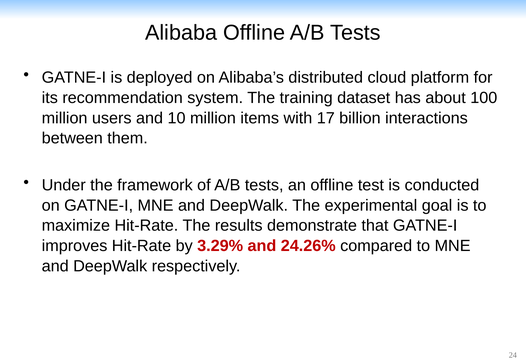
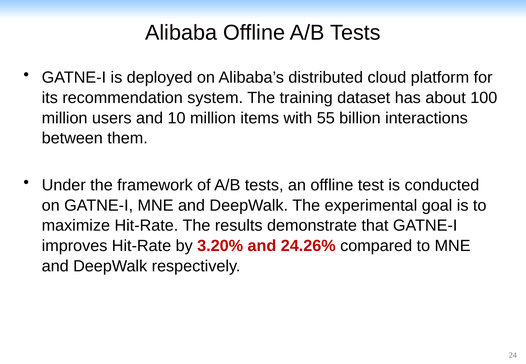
17: 17 -> 55
3.29%: 3.29% -> 3.20%
